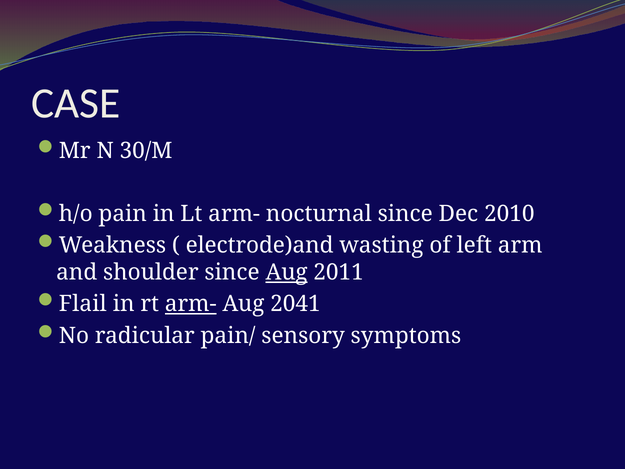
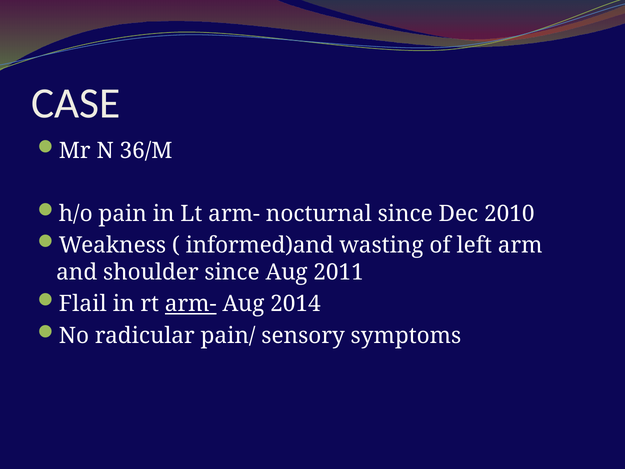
30/M: 30/M -> 36/M
electrode)and: electrode)and -> informed)and
Aug at (287, 272) underline: present -> none
2041: 2041 -> 2014
